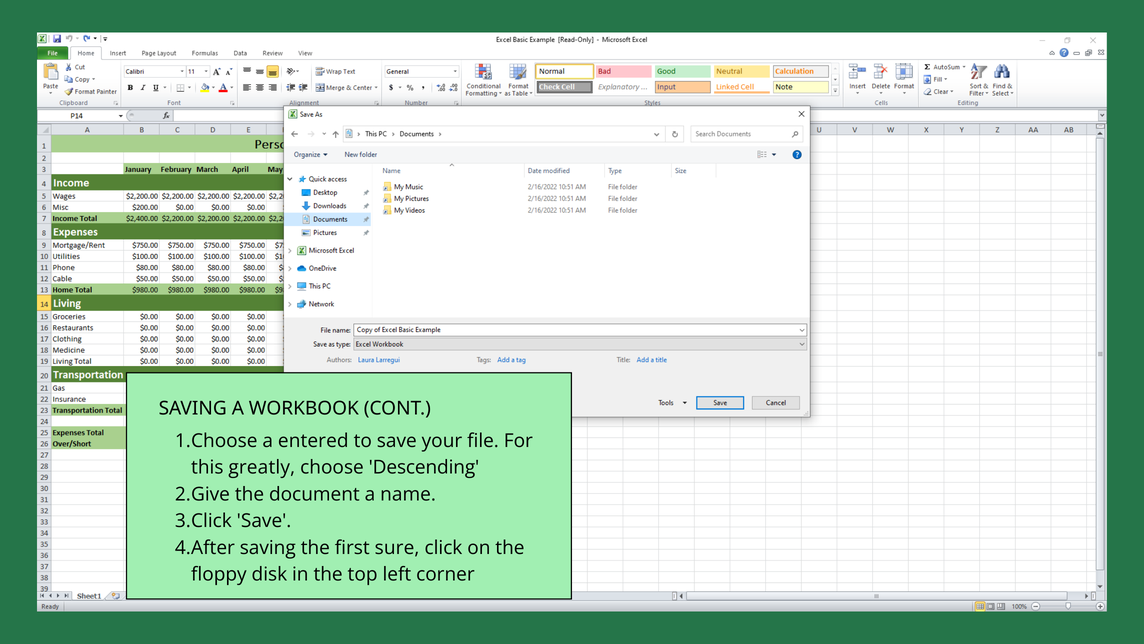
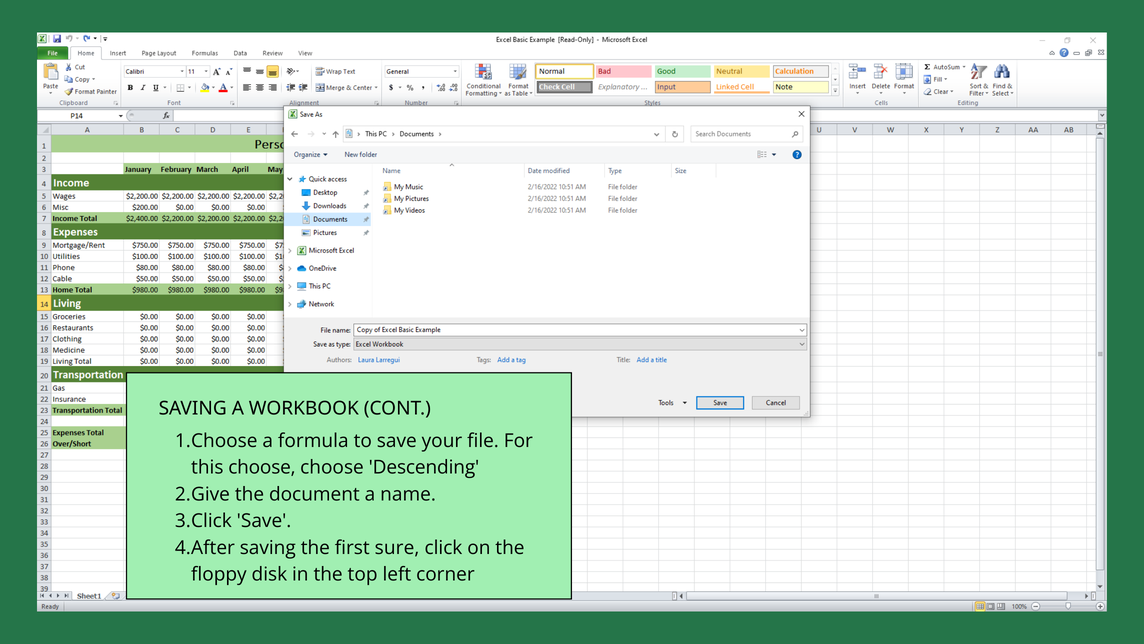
entered: entered -> formula
this greatly: greatly -> choose
